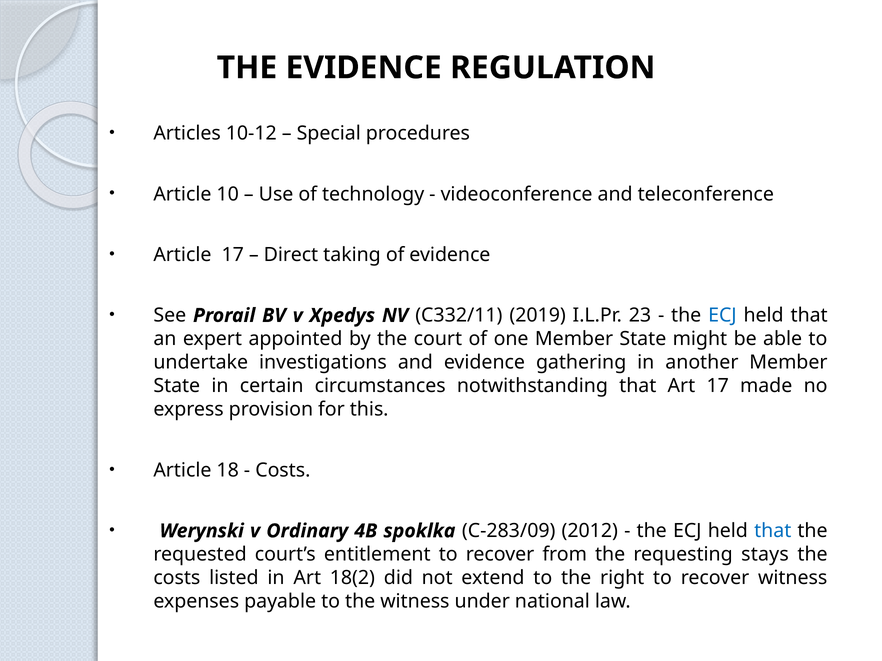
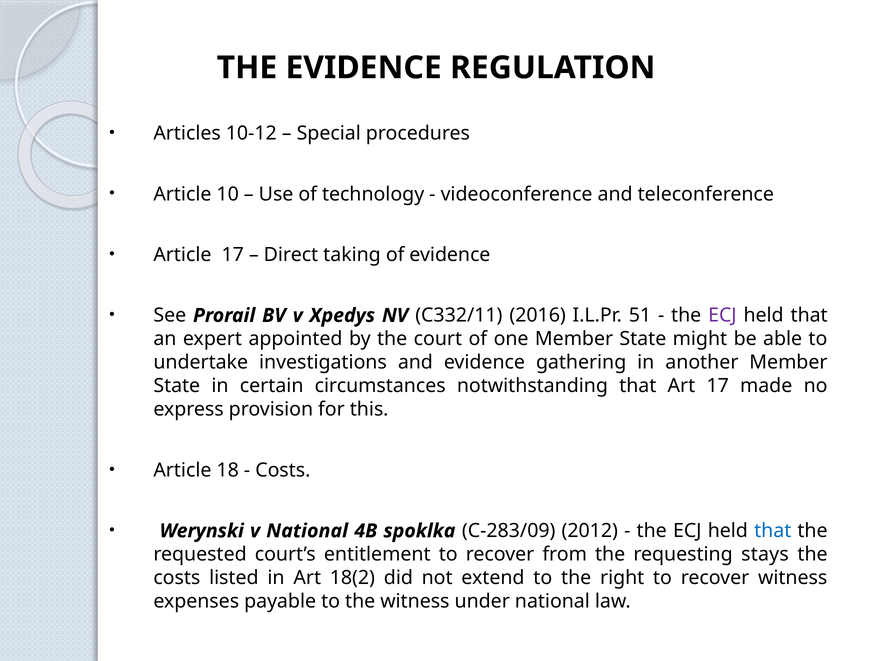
2019: 2019 -> 2016
23: 23 -> 51
ECJ at (722, 316) colour: blue -> purple
v Ordinary: Ordinary -> National
